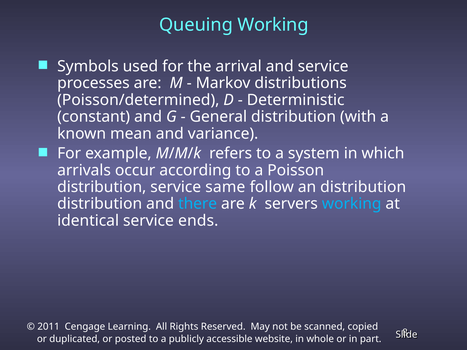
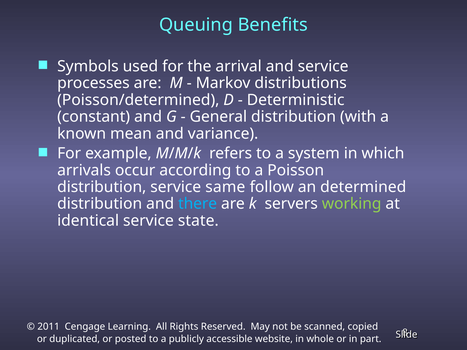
Queuing Working: Working -> Benefits
an distribution: distribution -> determined
working at (352, 204) colour: light blue -> light green
ends: ends -> state
